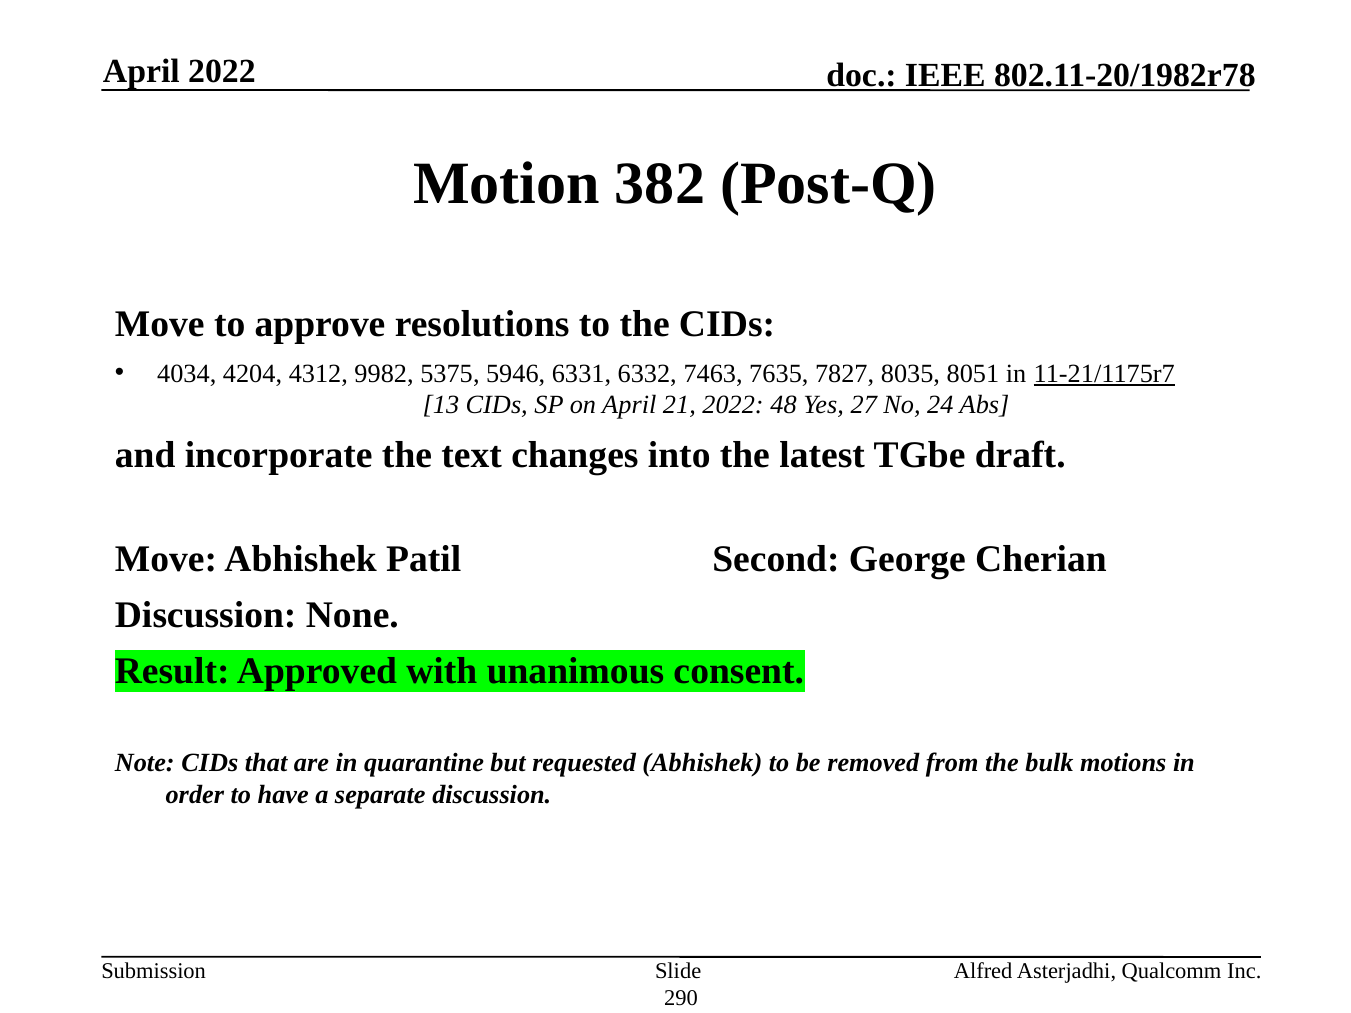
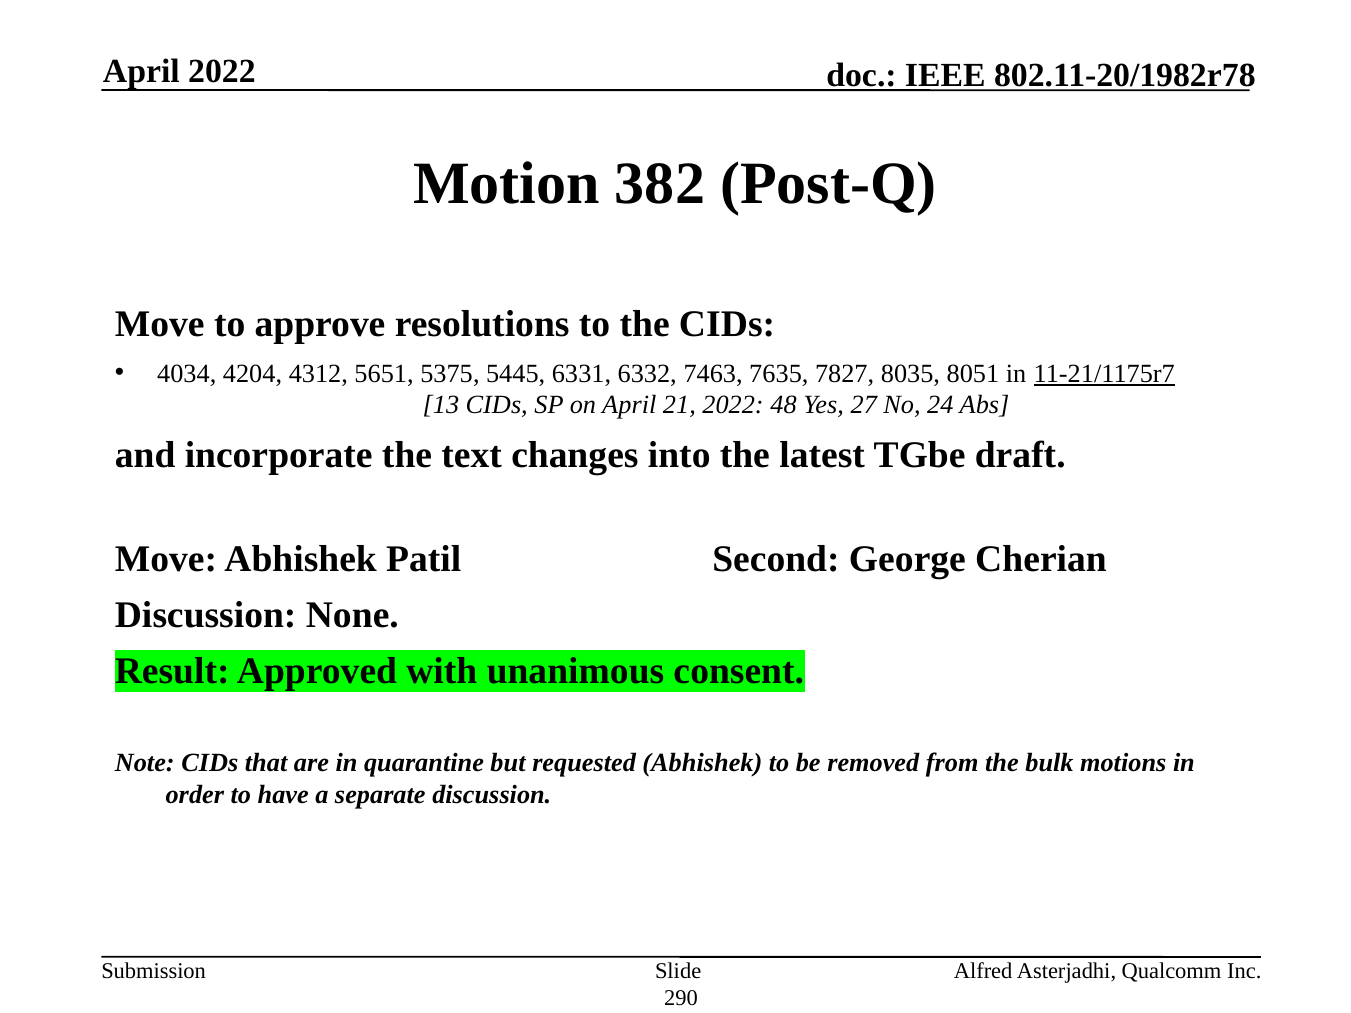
9982: 9982 -> 5651
5946: 5946 -> 5445
